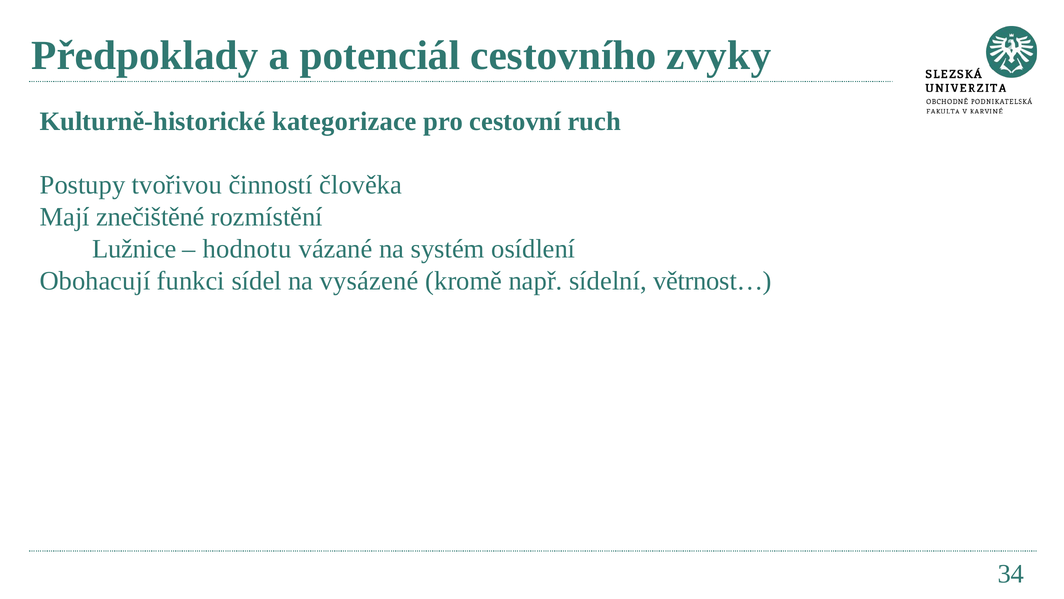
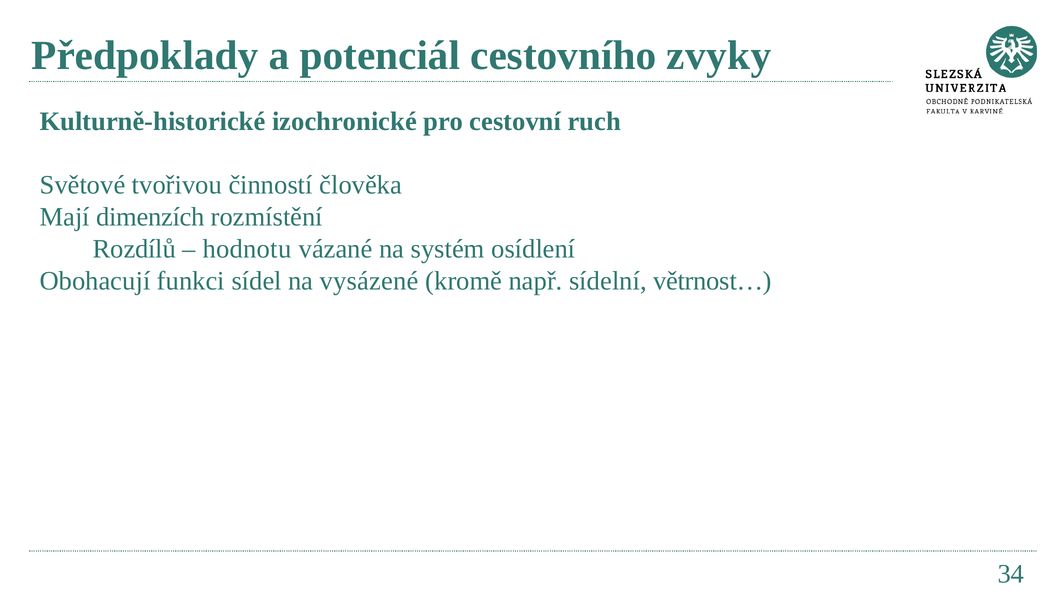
kategorizace: kategorizace -> izochronické
Postupy: Postupy -> Světové
znečištěné: znečištěné -> dimenzích
Lužnice: Lužnice -> Rozdílů
